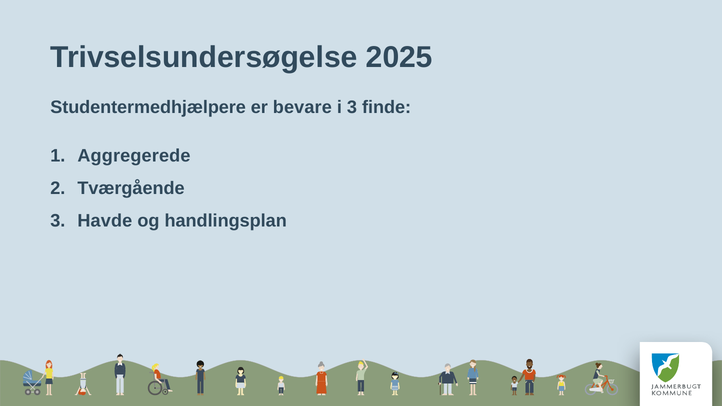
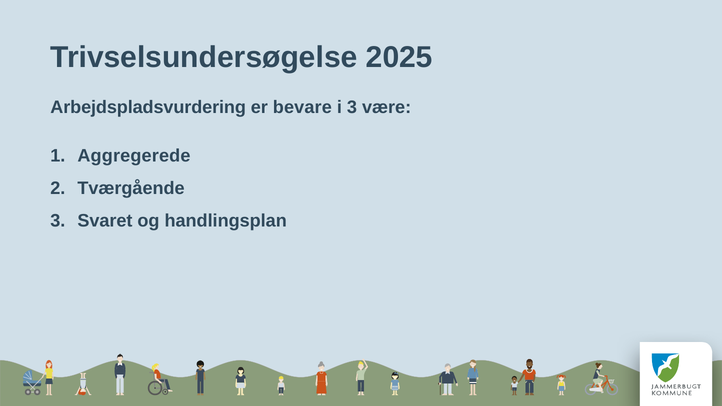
Studentermedhjælpere: Studentermedhjælpere -> Arbejdspladsvurdering
finde: finde -> være
Havde: Havde -> Svaret
